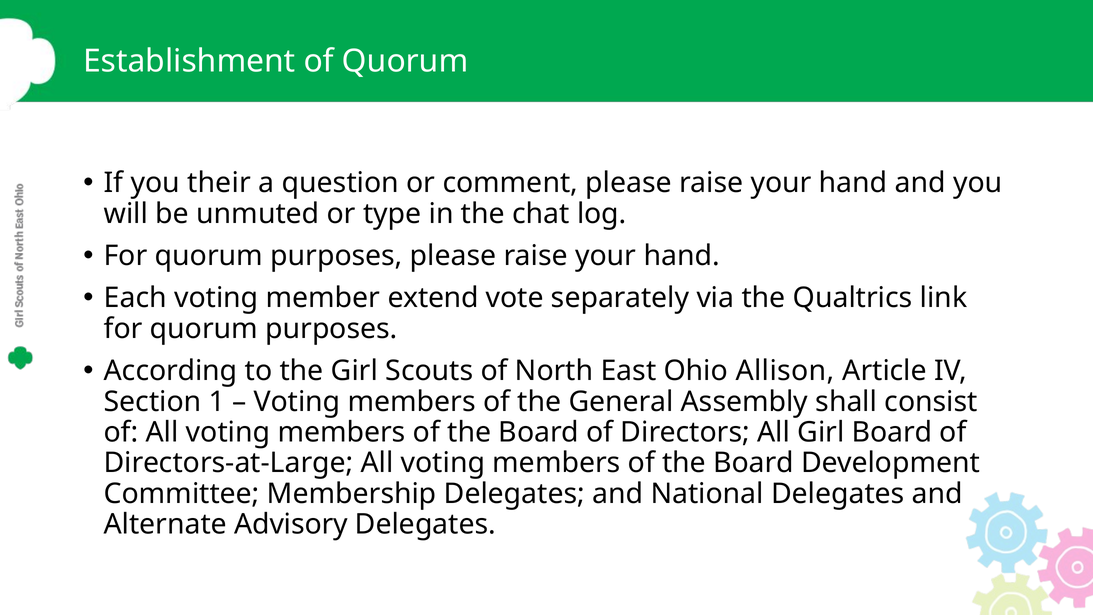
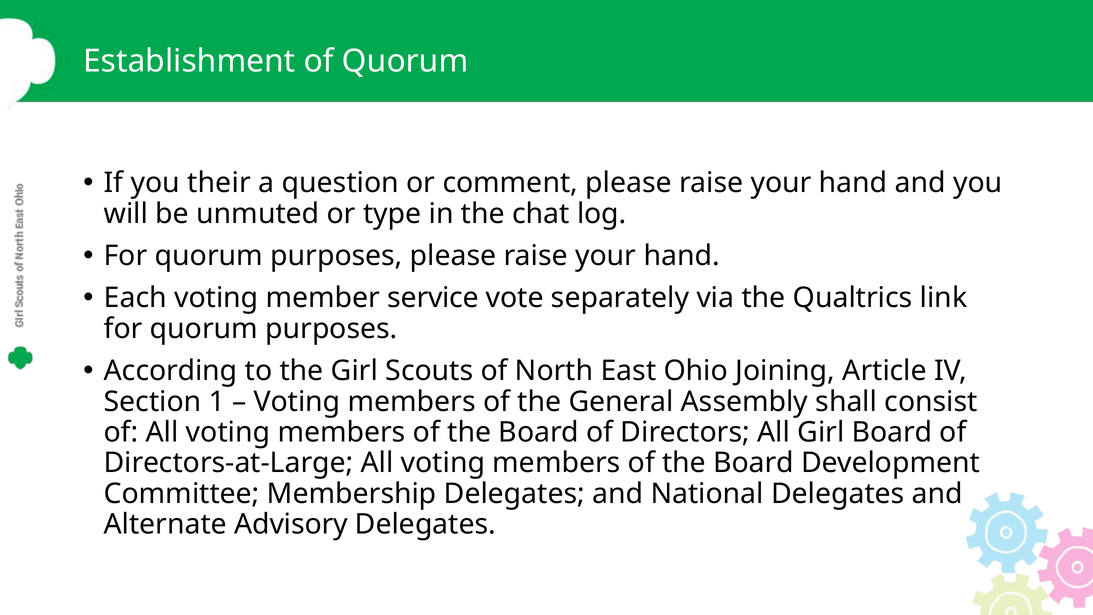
extend: extend -> service
Allison: Allison -> Joining
